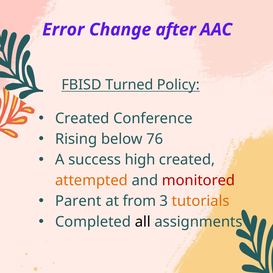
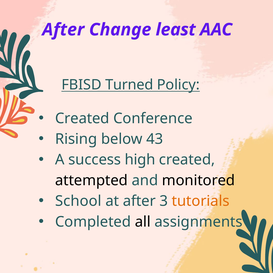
Error at (63, 30): Error -> After
after: after -> least
76: 76 -> 43
attempted colour: orange -> black
monitored colour: red -> black
Parent: Parent -> School
at from: from -> after
